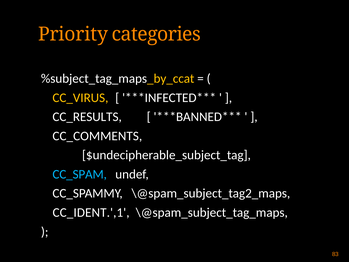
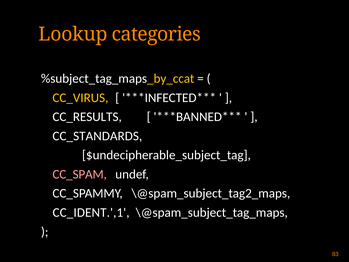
Priority: Priority -> Lookup
CC_COMMENTS: CC_COMMENTS -> CC_STANDARDS
CC_SPAM colour: light blue -> pink
